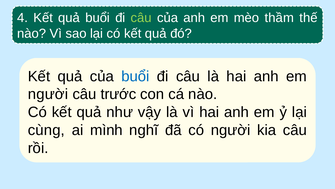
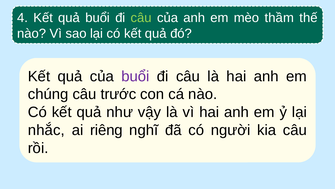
buổi at (135, 76) colour: blue -> purple
người at (48, 94): người -> chúng
cùng: cùng -> nhắc
mình: mình -> riêng
